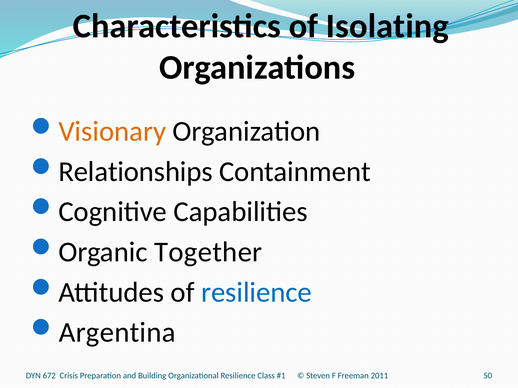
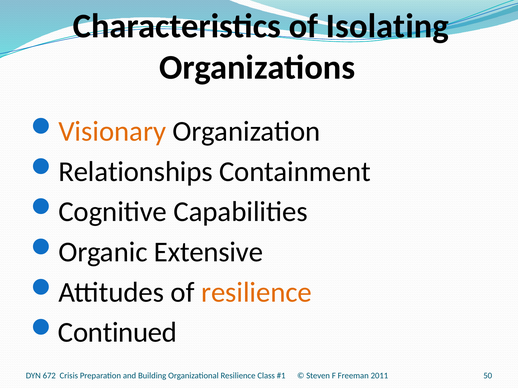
Together: Together -> Extensive
resilience at (256, 293) colour: blue -> orange
Argentina: Argentina -> Continued
